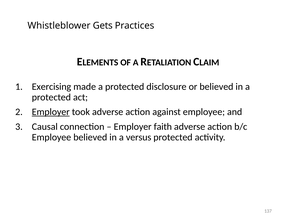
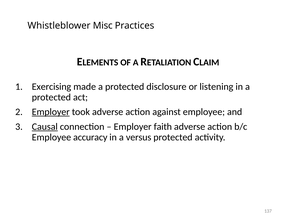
Gets: Gets -> Misc
or believed: believed -> listening
Causal underline: none -> present
Employee believed: believed -> accuracy
